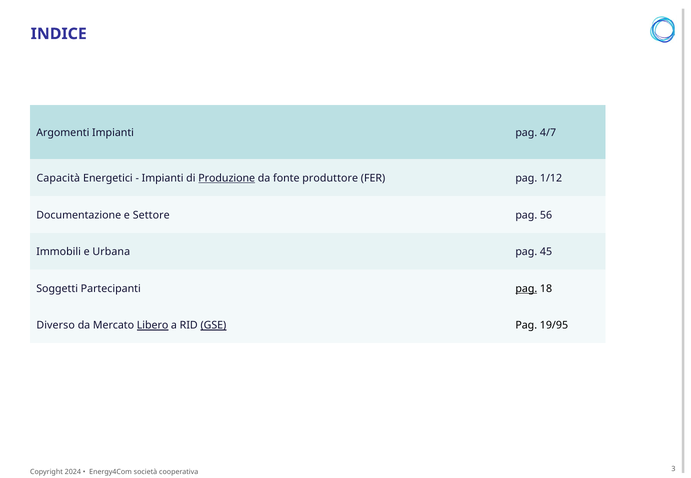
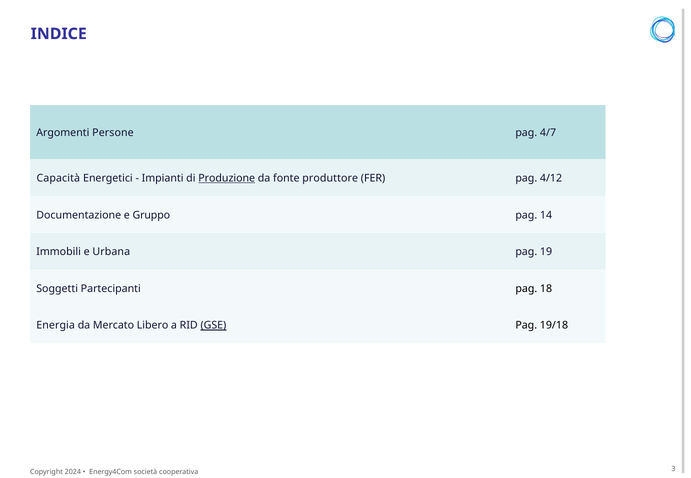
Argomenti Impianti: Impianti -> Persone
1/12: 1/12 -> 4/12
Settore: Settore -> Gruppo
56: 56 -> 14
45: 45 -> 19
pag at (526, 289) underline: present -> none
Diverso: Diverso -> Energia
Libero underline: present -> none
19/95: 19/95 -> 19/18
